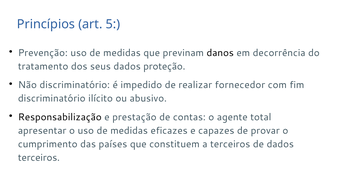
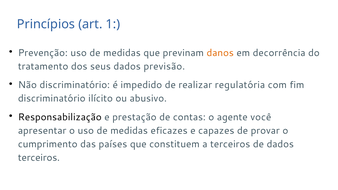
5: 5 -> 1
danos colour: black -> orange
proteção: proteção -> previsão
fornecedor: fornecedor -> regulatória
total: total -> você
